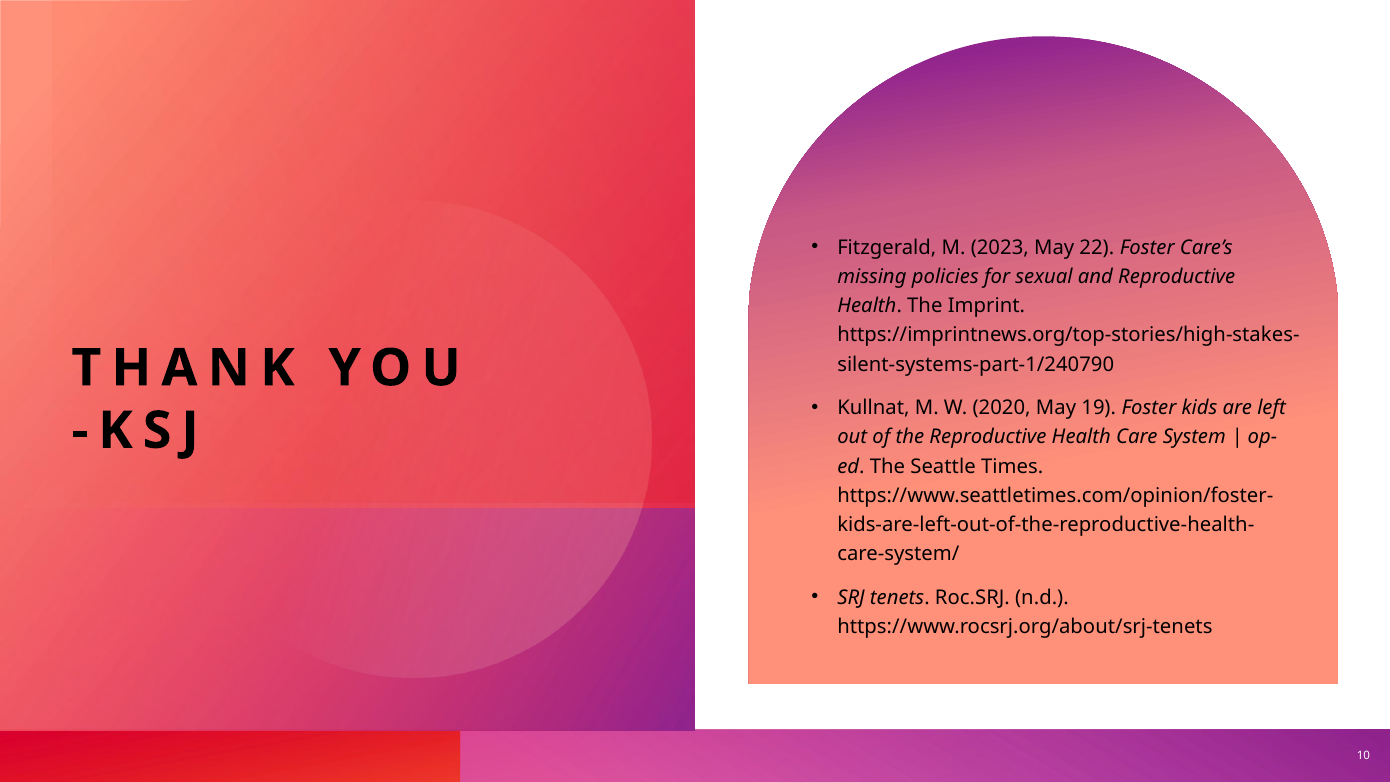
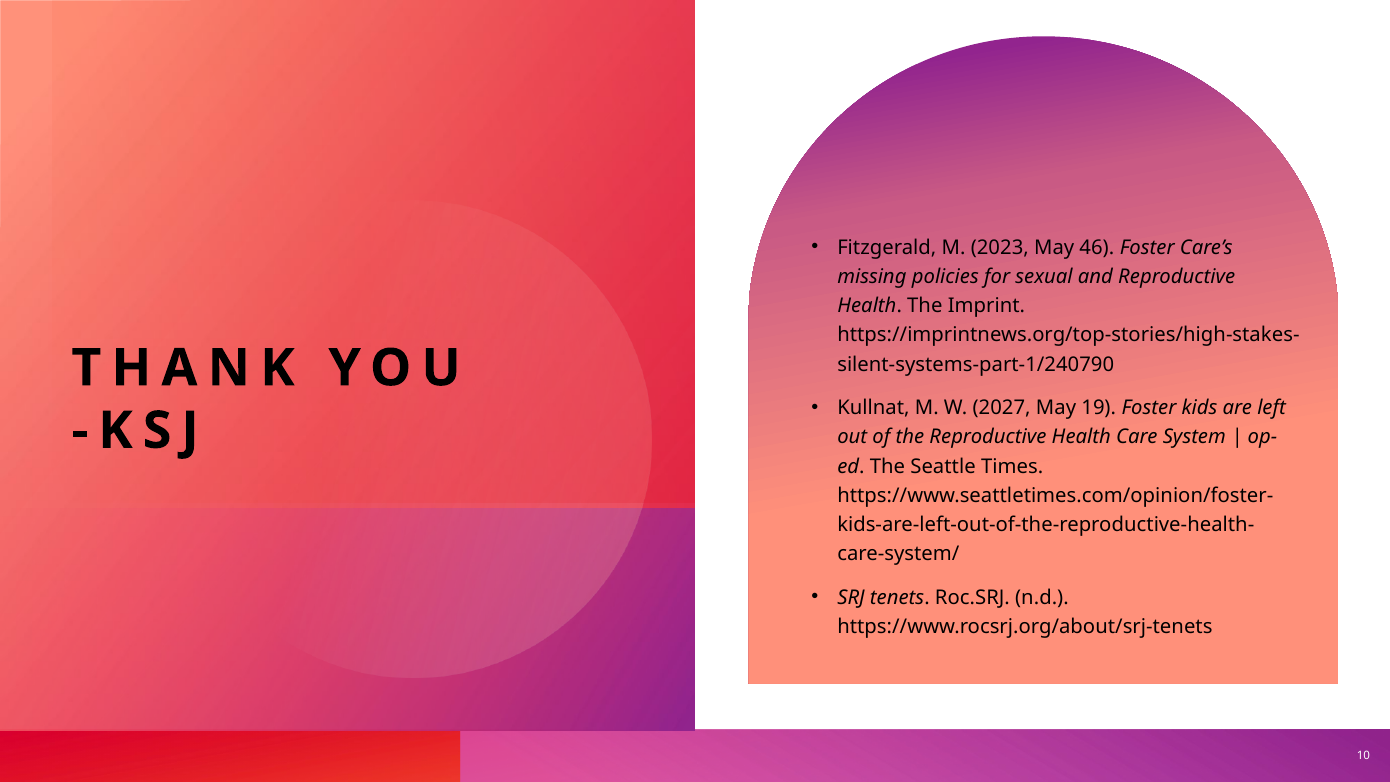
22: 22 -> 46
2020: 2020 -> 2027
